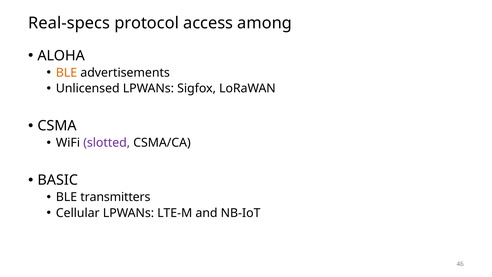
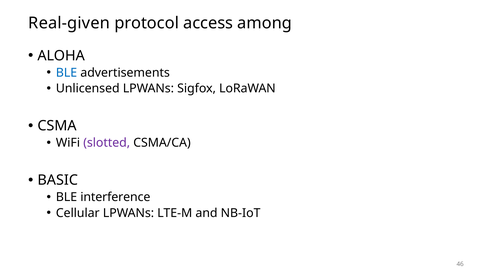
Real-specs: Real-specs -> Real-given
BLE at (67, 73) colour: orange -> blue
transmitters: transmitters -> interference
